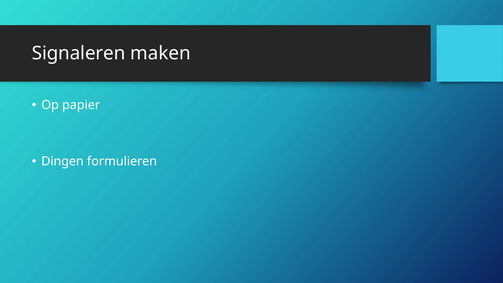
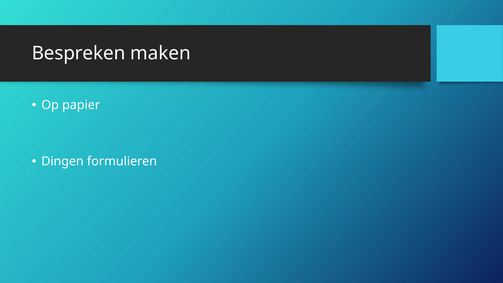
Signaleren: Signaleren -> Bespreken
